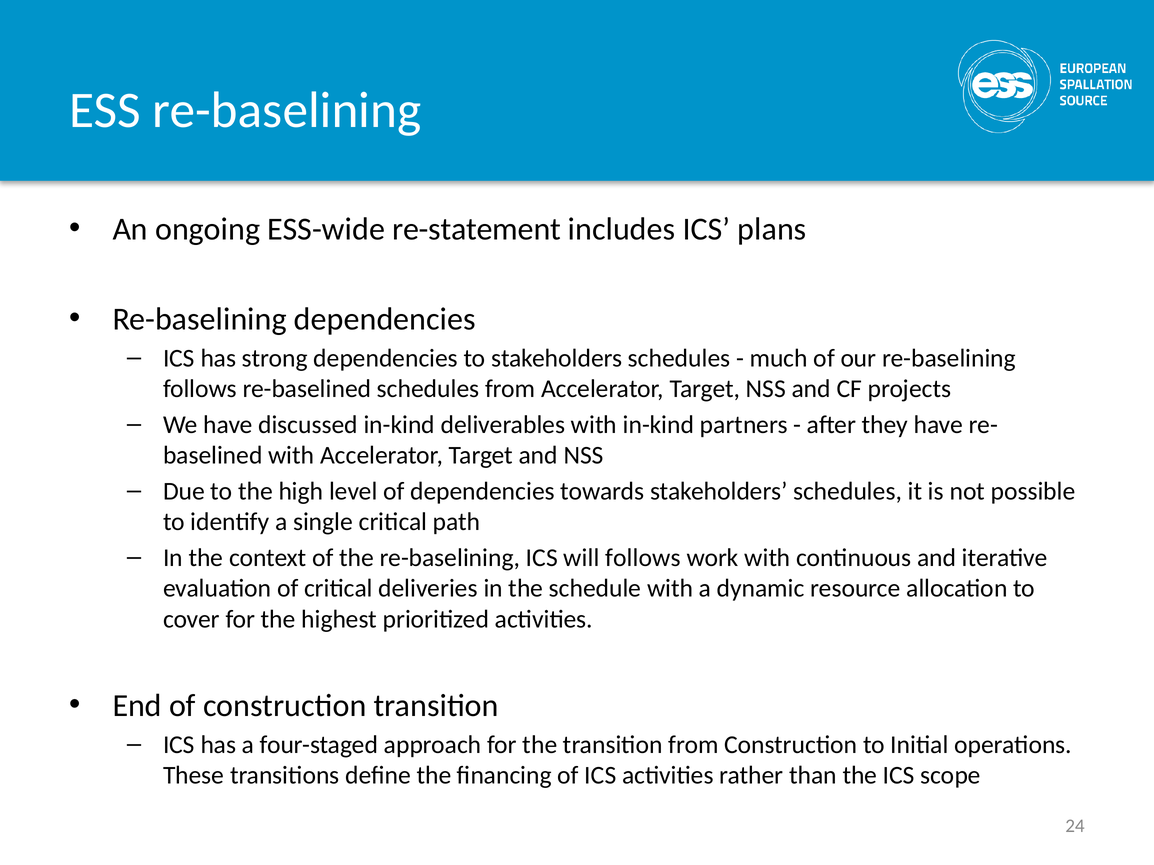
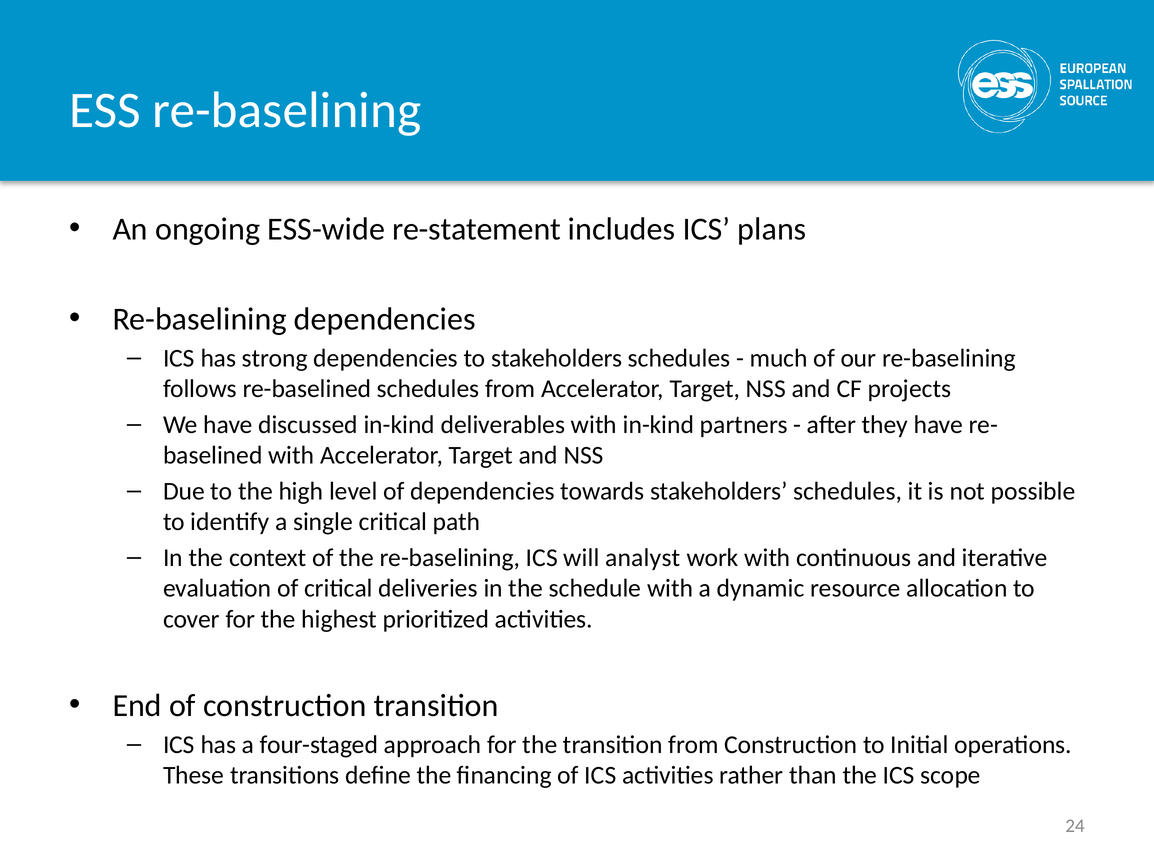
will follows: follows -> analyst
